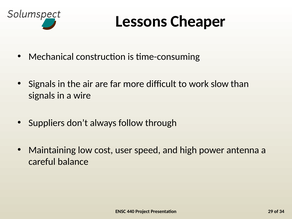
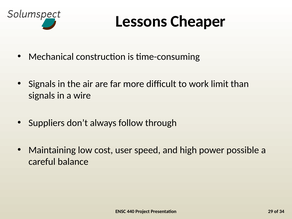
slow: slow -> limit
antenna: antenna -> possible
